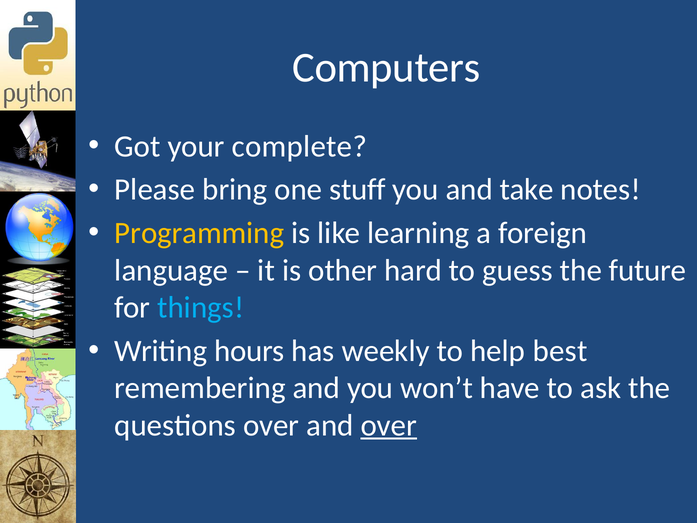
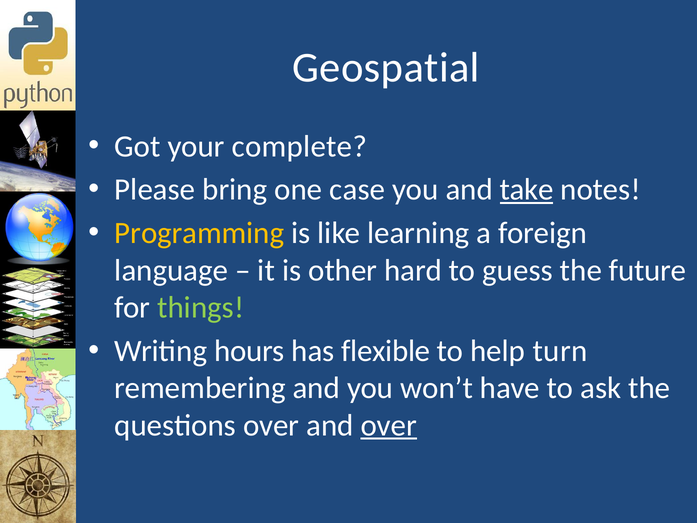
Computers: Computers -> Geospatial
stuff: stuff -> case
take underline: none -> present
things colour: light blue -> light green
weekly: weekly -> flexible
best: best -> turn
